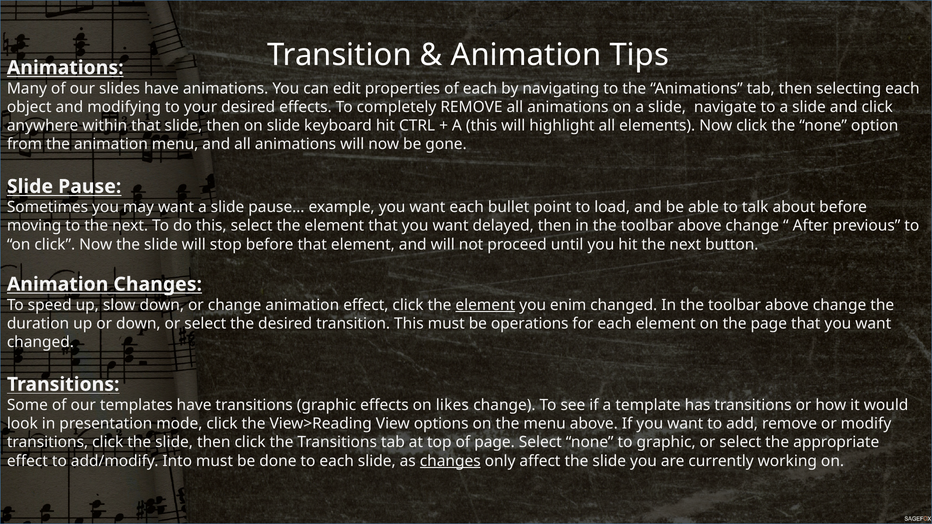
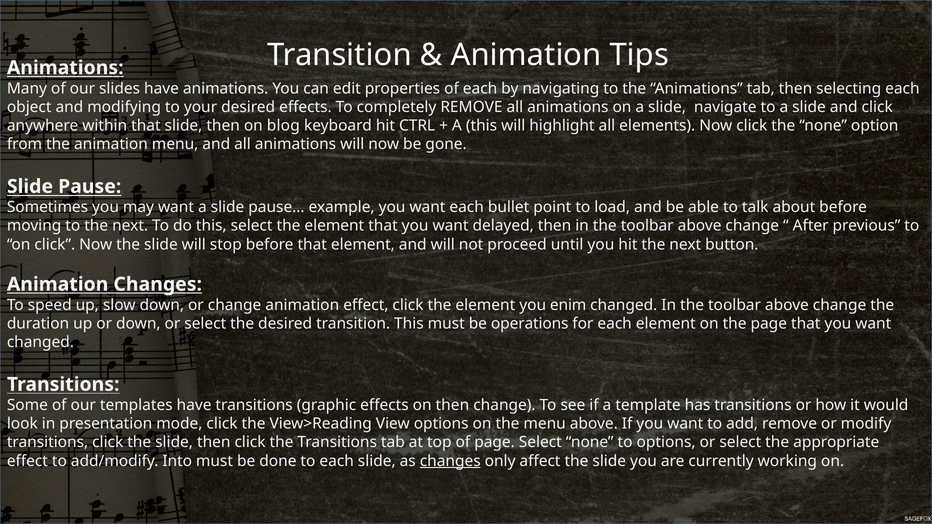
on slide: slide -> blog
element at (485, 305) underline: present -> none
on likes: likes -> then
to graphic: graphic -> options
